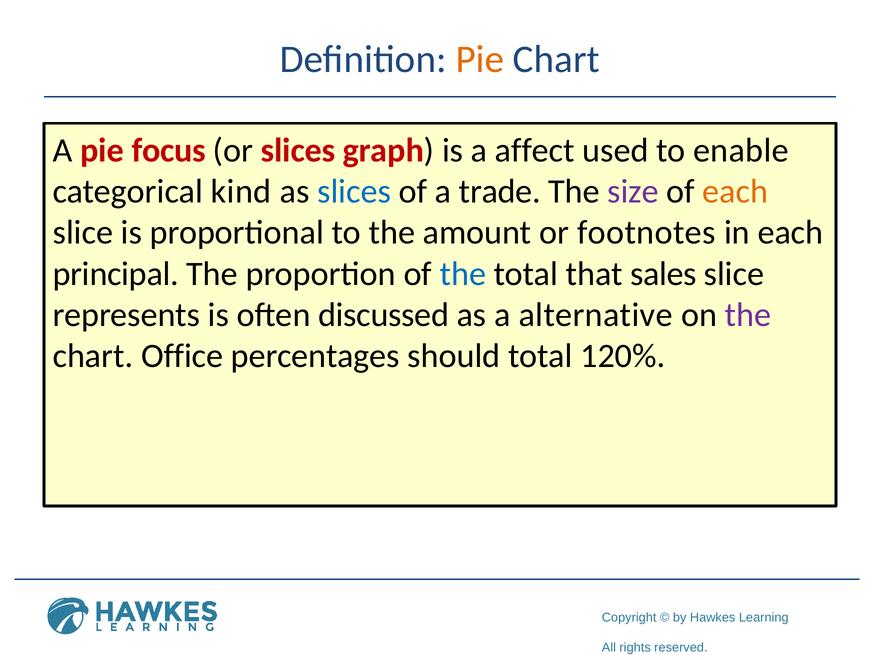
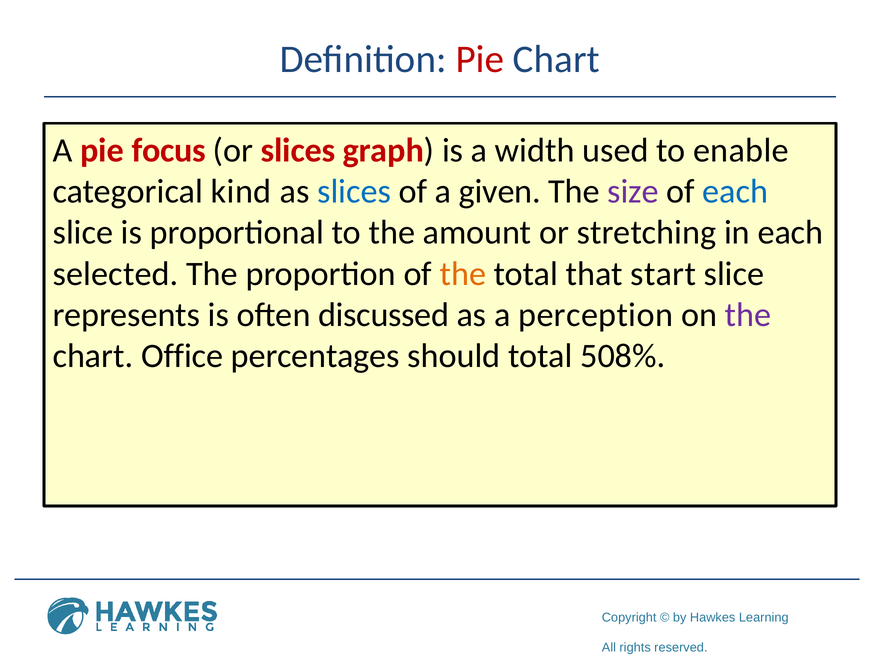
Pie at (480, 59) colour: orange -> red
affect: affect -> width
trade: trade -> given
each at (735, 192) colour: orange -> blue
footnotes: footnotes -> stretching
principal: principal -> selected
the at (463, 274) colour: blue -> orange
sales: sales -> start
alternative: alternative -> perception
120%: 120% -> 508%
